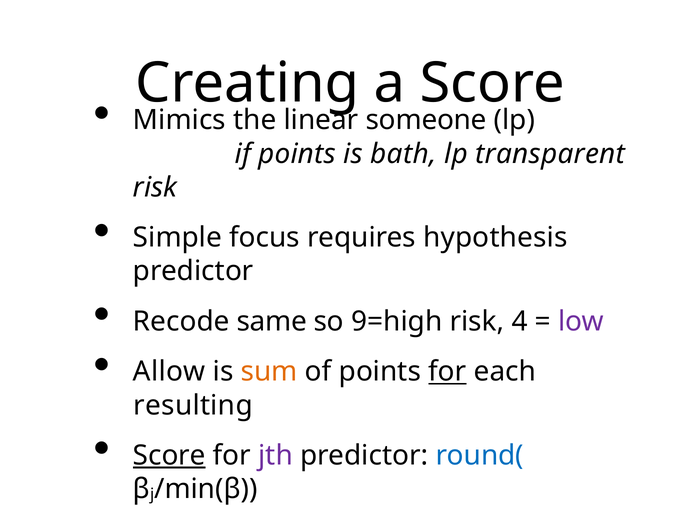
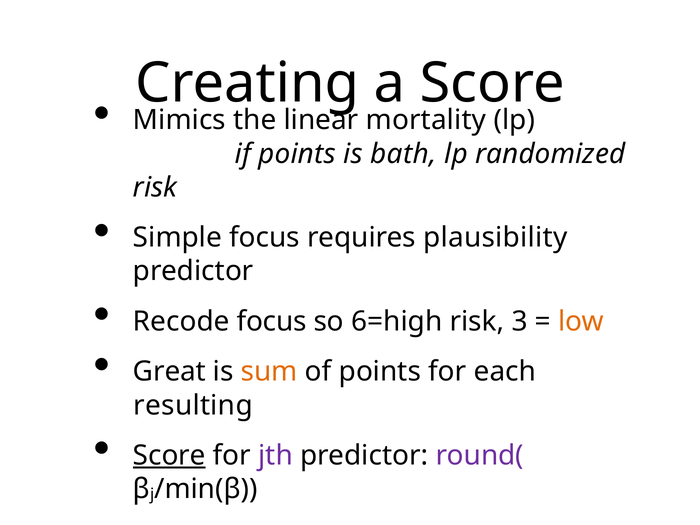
someone: someone -> mortality
transparent: transparent -> randomized
hypothesis: hypothesis -> plausibility
Recode same: same -> focus
9=high: 9=high -> 6=high
4: 4 -> 3
low colour: purple -> orange
Allow: Allow -> Great
for at (447, 372) underline: present -> none
round( colour: blue -> purple
